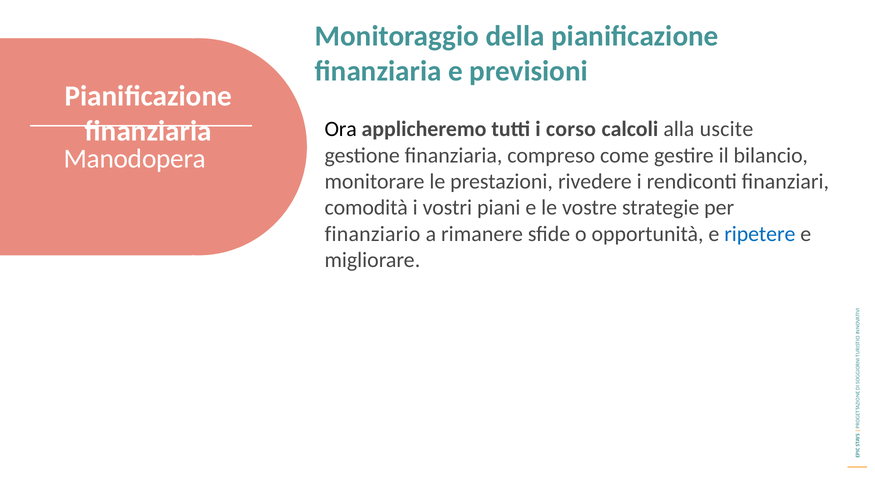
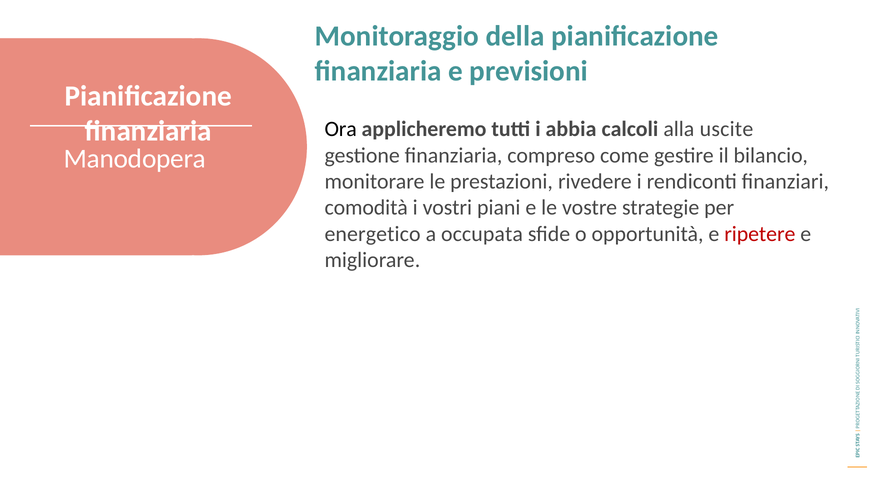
corso: corso -> abbia
finanziario: finanziario -> energetico
rimanere: rimanere -> occupata
ripetere colour: blue -> red
